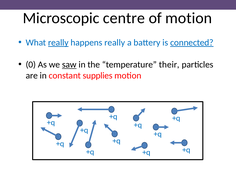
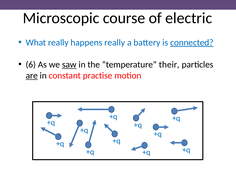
centre: centre -> course
of motion: motion -> electric
really at (58, 43) underline: present -> none
0: 0 -> 6
are underline: none -> present
supplies: supplies -> practise
